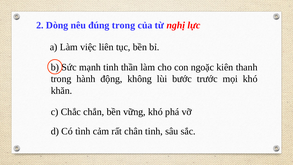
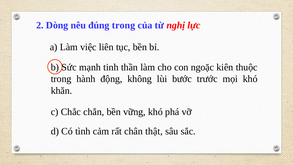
thanh: thanh -> thuộc
chân tinh: tinh -> thật
